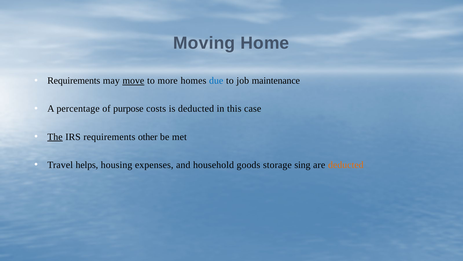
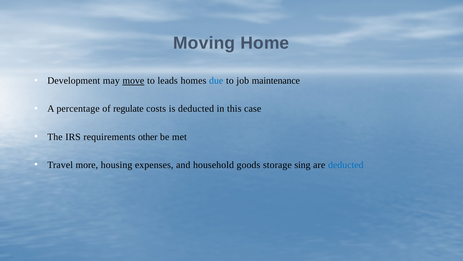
Requirements at (74, 81): Requirements -> Development
more: more -> leads
purpose: purpose -> regulate
The underline: present -> none
helps: helps -> more
deducted at (346, 165) colour: orange -> blue
